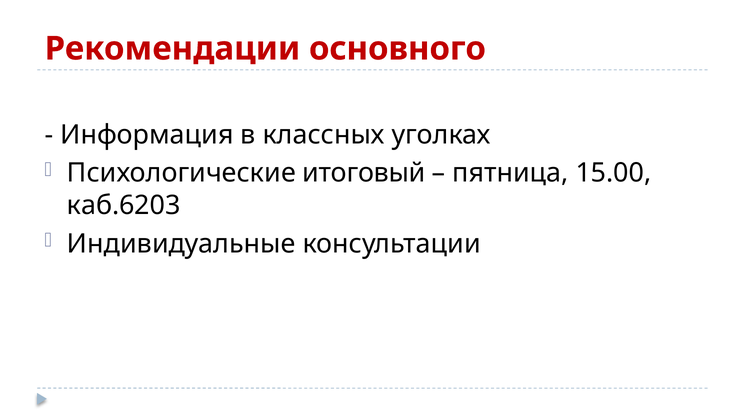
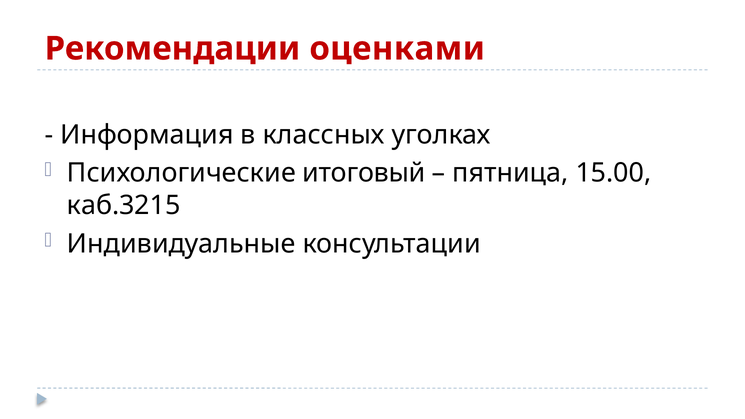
основного: основного -> оценками
каб.6203: каб.6203 -> каб.3215
